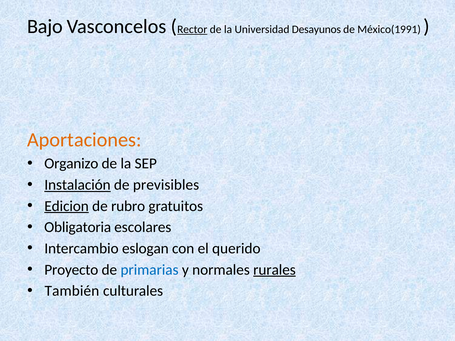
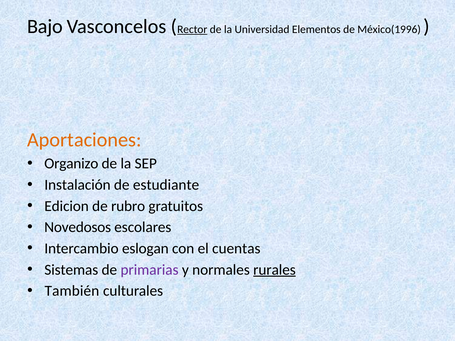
Desayunos: Desayunos -> Elementos
México(1991: México(1991 -> México(1996
Instalación underline: present -> none
previsibles: previsibles -> estudiante
Edicion underline: present -> none
Obligatoria: Obligatoria -> Novedosos
querido: querido -> cuentas
Proyecto: Proyecto -> Sistemas
primarias colour: blue -> purple
